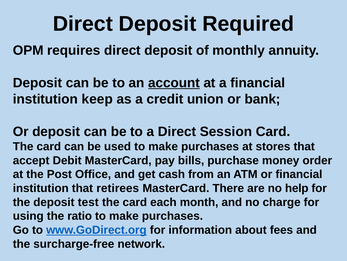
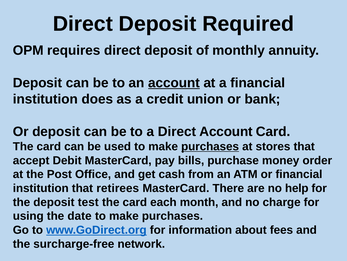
keep: keep -> does
Direct Session: Session -> Account
purchases at (210, 146) underline: none -> present
ratio: ratio -> date
